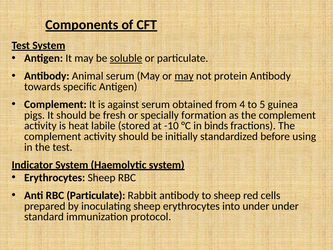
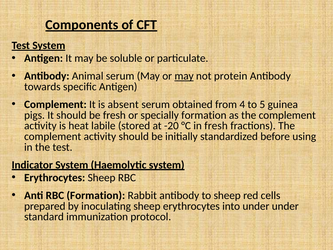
soluble underline: present -> none
against: against -> absent
-10: -10 -> -20
in binds: binds -> fresh
RBC Particulate: Particulate -> Formation
